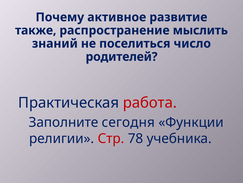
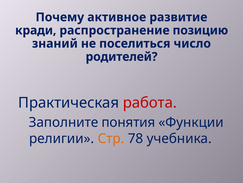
также: также -> кради
мыслить: мыслить -> позицию
сегодня: сегодня -> понятия
Стр colour: red -> orange
